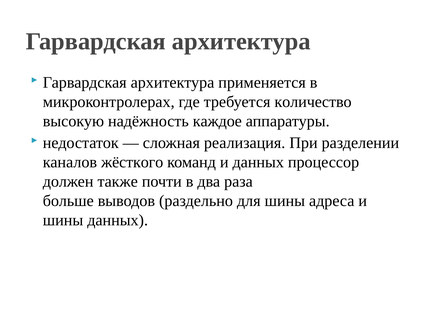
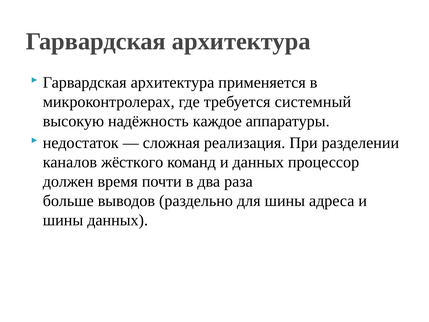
количество: количество -> системный
также: также -> время
